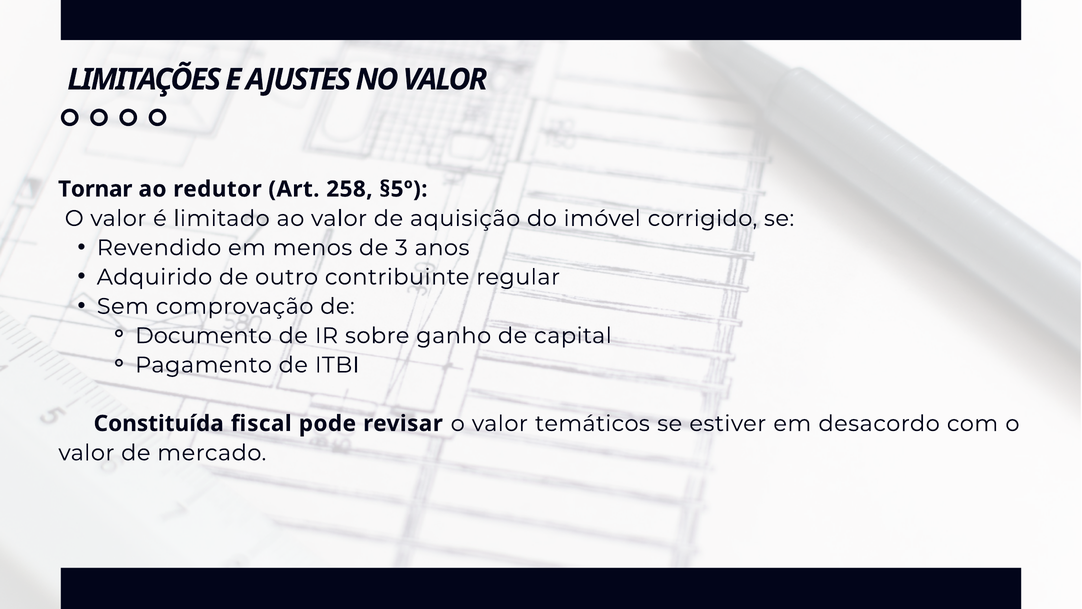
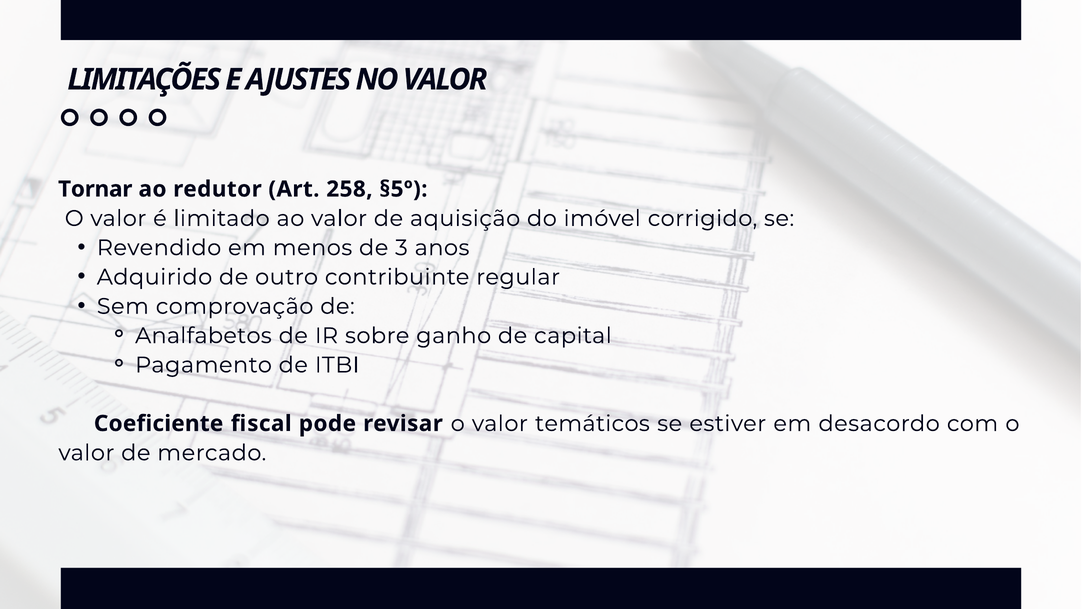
Documento: Documento -> Analfabetos
Constituída: Constituída -> Coeficiente
